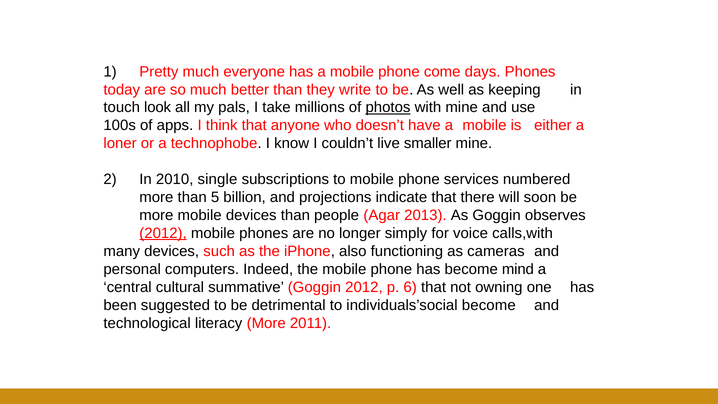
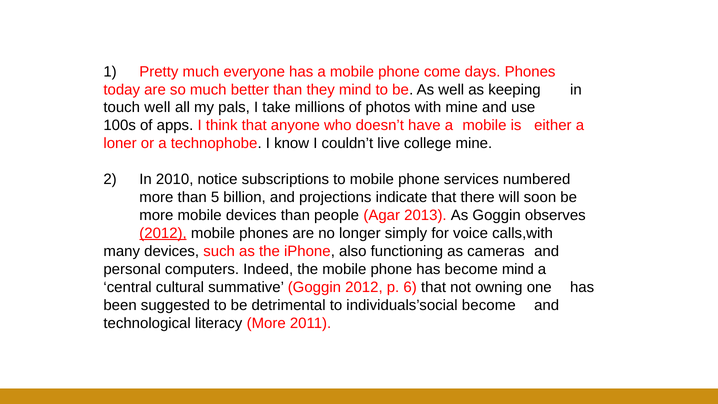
they write: write -> mind
touch look: look -> well
photos underline: present -> none
smaller: smaller -> college
single: single -> notice
